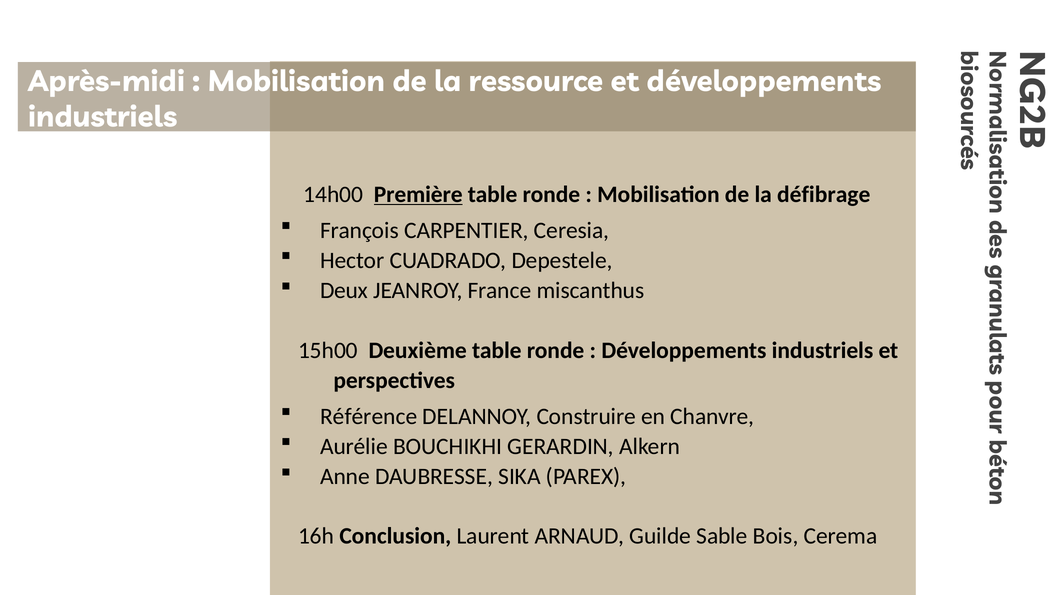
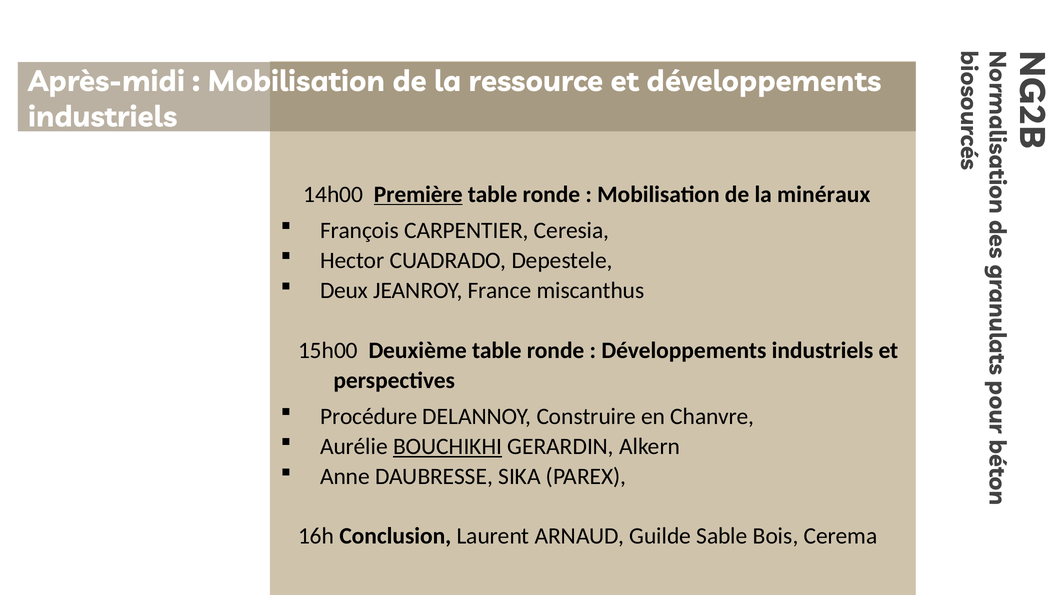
défibrage: défibrage -> minéraux
Référence: Référence -> Procédure
BOUCHIKHI underline: none -> present
